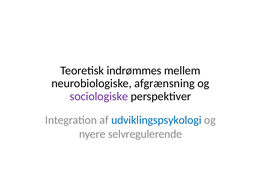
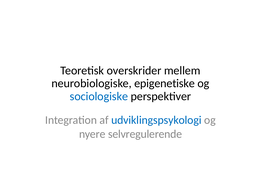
indrømmes: indrømmes -> overskrider
afgrænsning: afgrænsning -> epigenetiske
sociologiske colour: purple -> blue
